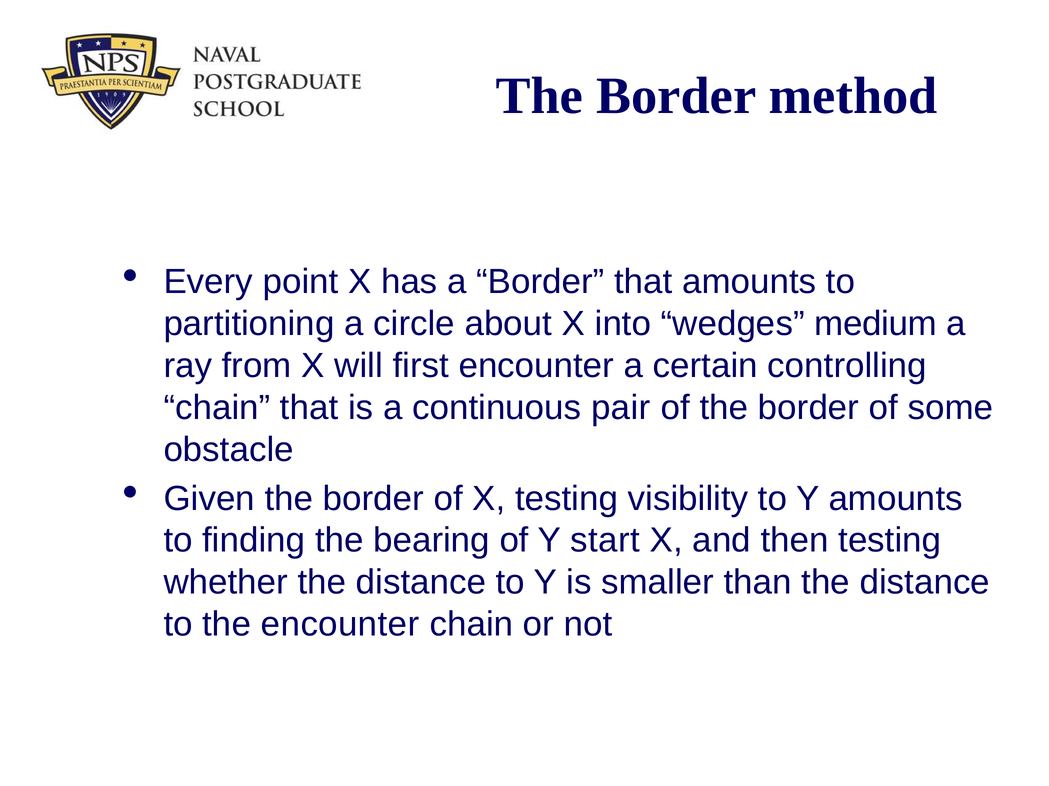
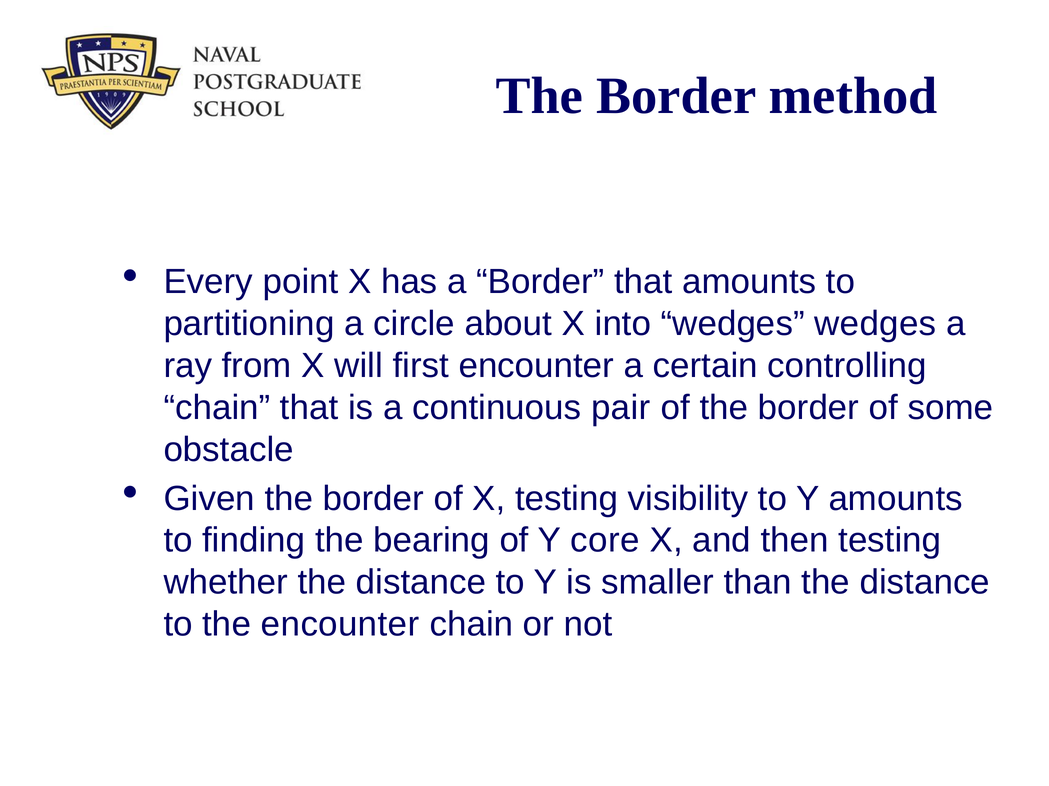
wedges medium: medium -> wedges
start: start -> core
